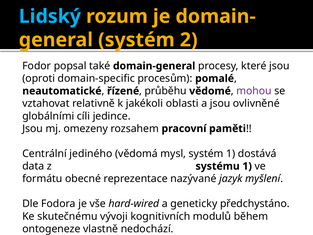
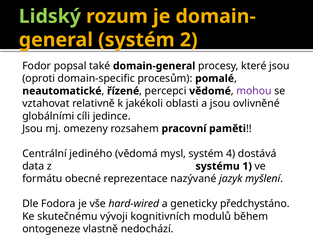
Lidský colour: light blue -> light green
průběhu: průběhu -> percepci
systém 1: 1 -> 4
